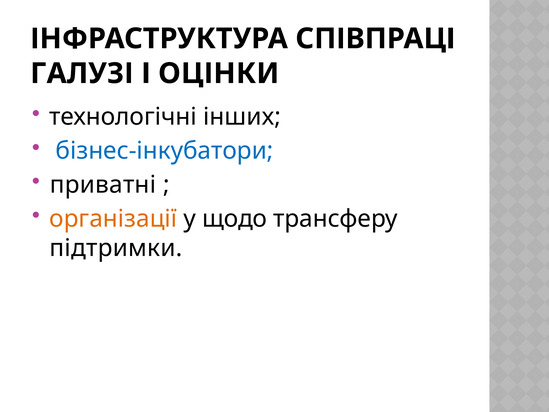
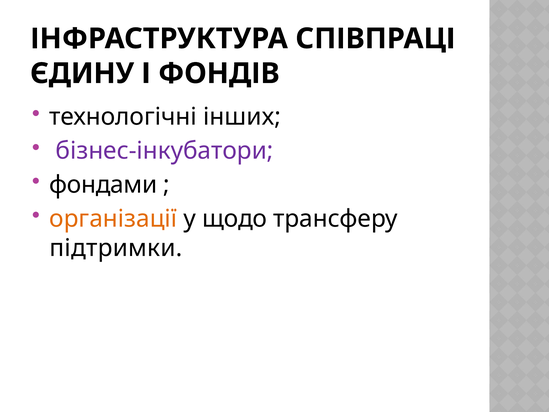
ГАЛУЗІ: ГАЛУЗІ -> ЄДИНУ
ОЦІНКИ: ОЦІНКИ -> ФОНДІВ
бізнес-інкубатори colour: blue -> purple
приватні: приватні -> фондами
